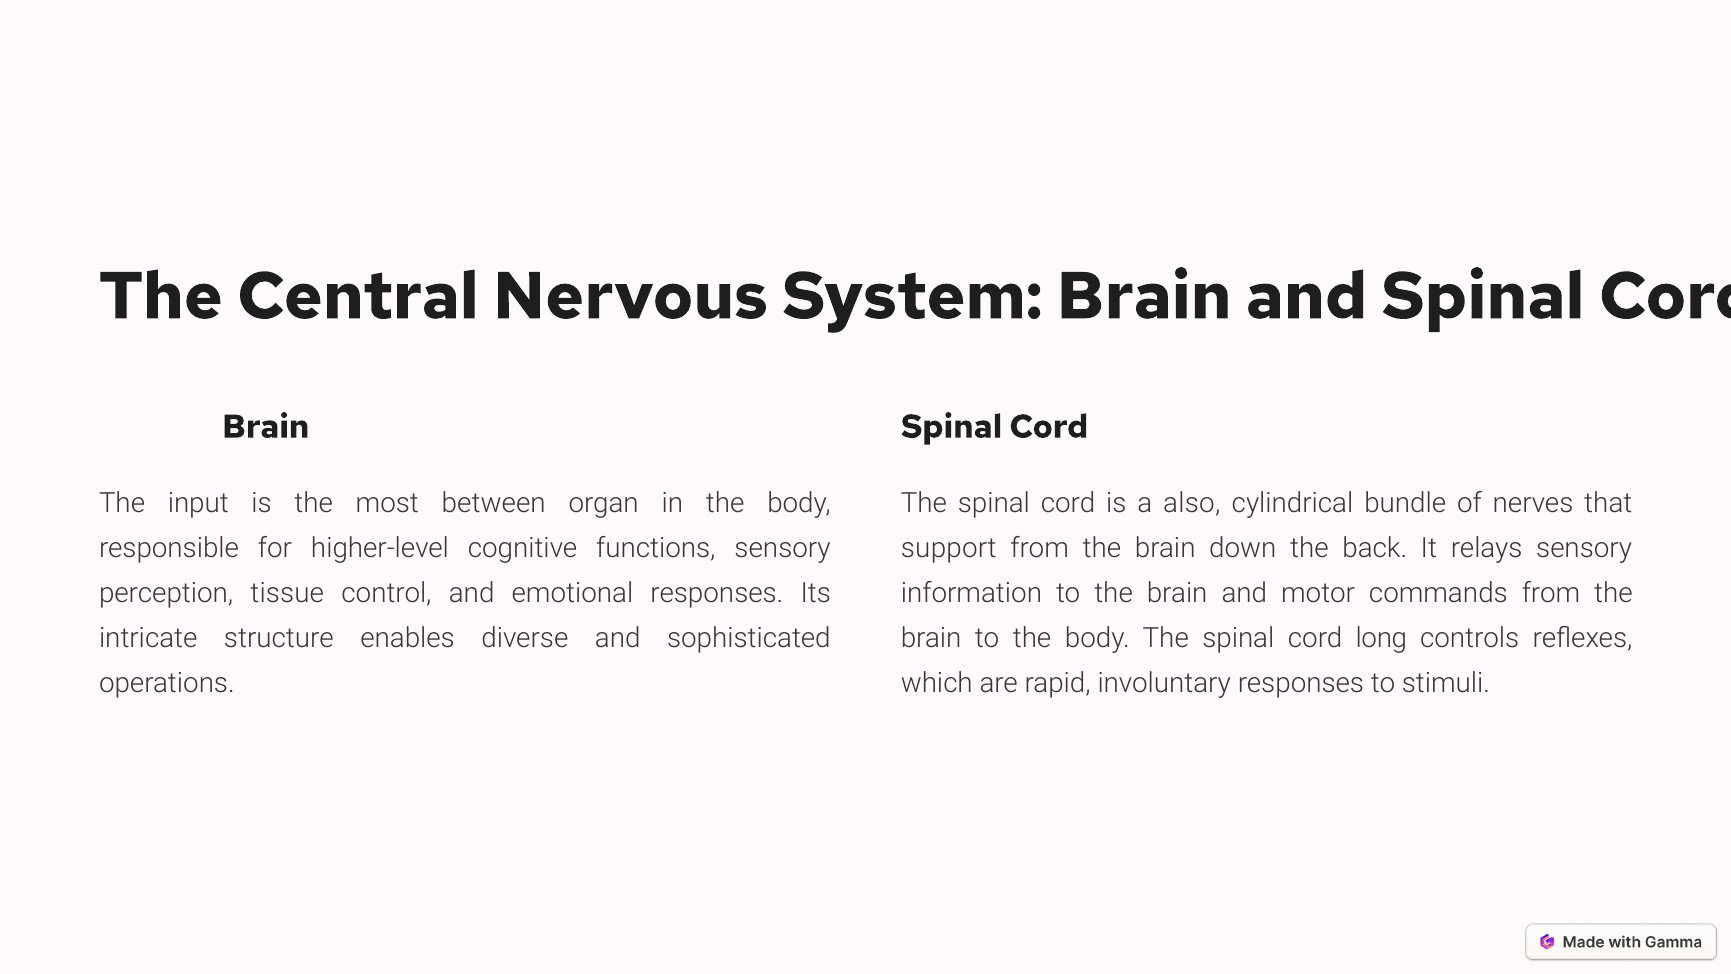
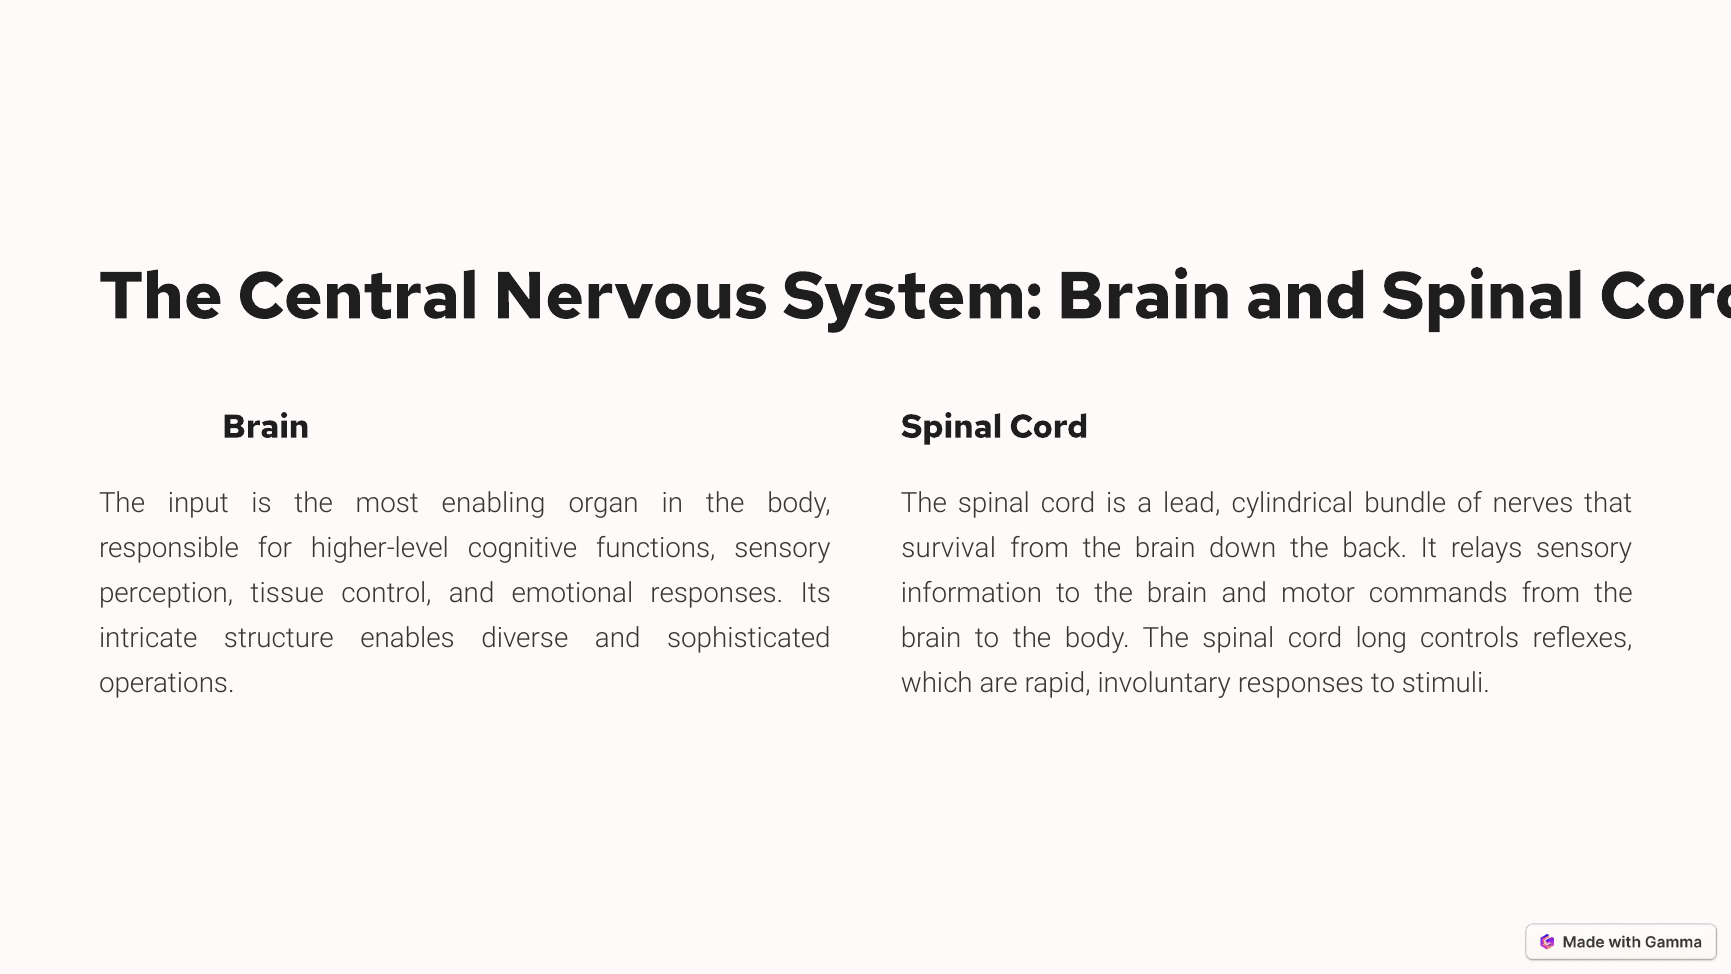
between: between -> enabling
also: also -> lead
support: support -> survival
